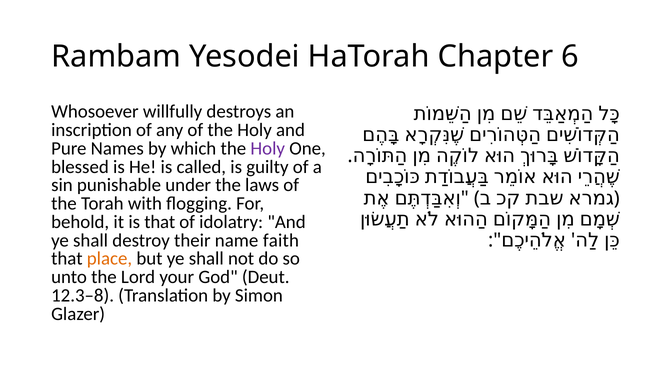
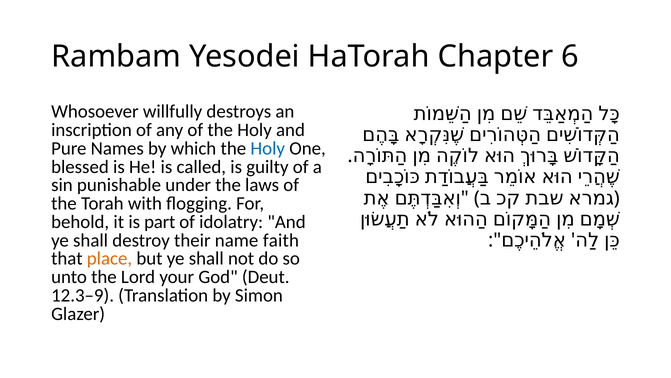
Holy at (268, 148) colour: purple -> blue
is that: that -> part
12.3–8: 12.3–8 -> 12.3–9
